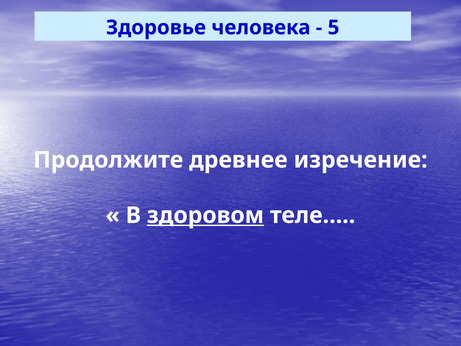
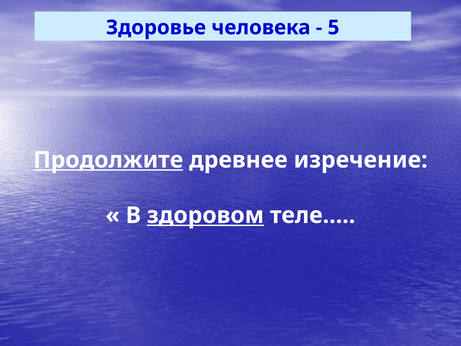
Продолжите underline: none -> present
